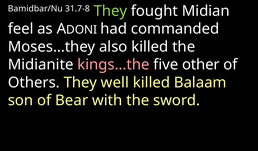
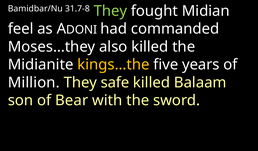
kings…the colour: pink -> yellow
other: other -> years
Others: Others -> Million
well: well -> safe
